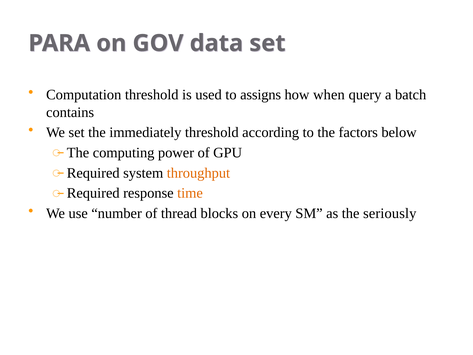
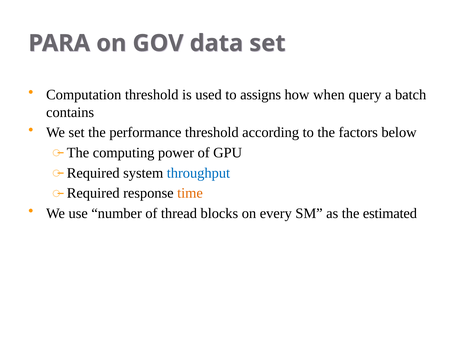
immediately: immediately -> performance
throughput colour: orange -> blue
seriously: seriously -> estimated
